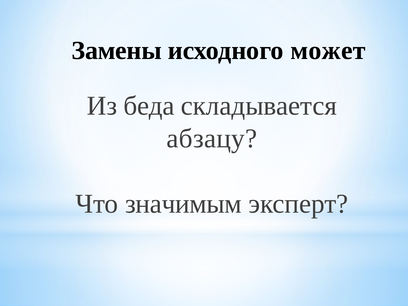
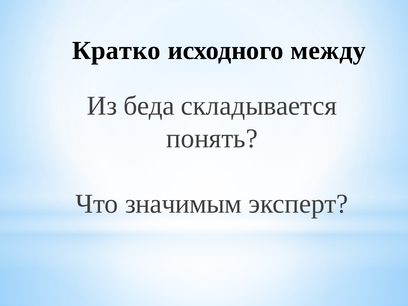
Замены: Замены -> Кратко
может: может -> между
абзацу: абзацу -> понять
